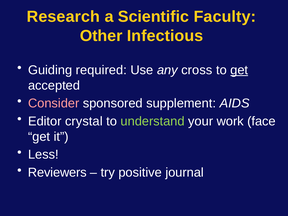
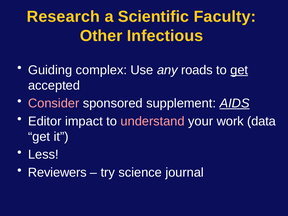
required: required -> complex
cross: cross -> roads
AIDS underline: none -> present
crystal: crystal -> impact
understand colour: light green -> pink
face: face -> data
positive: positive -> science
